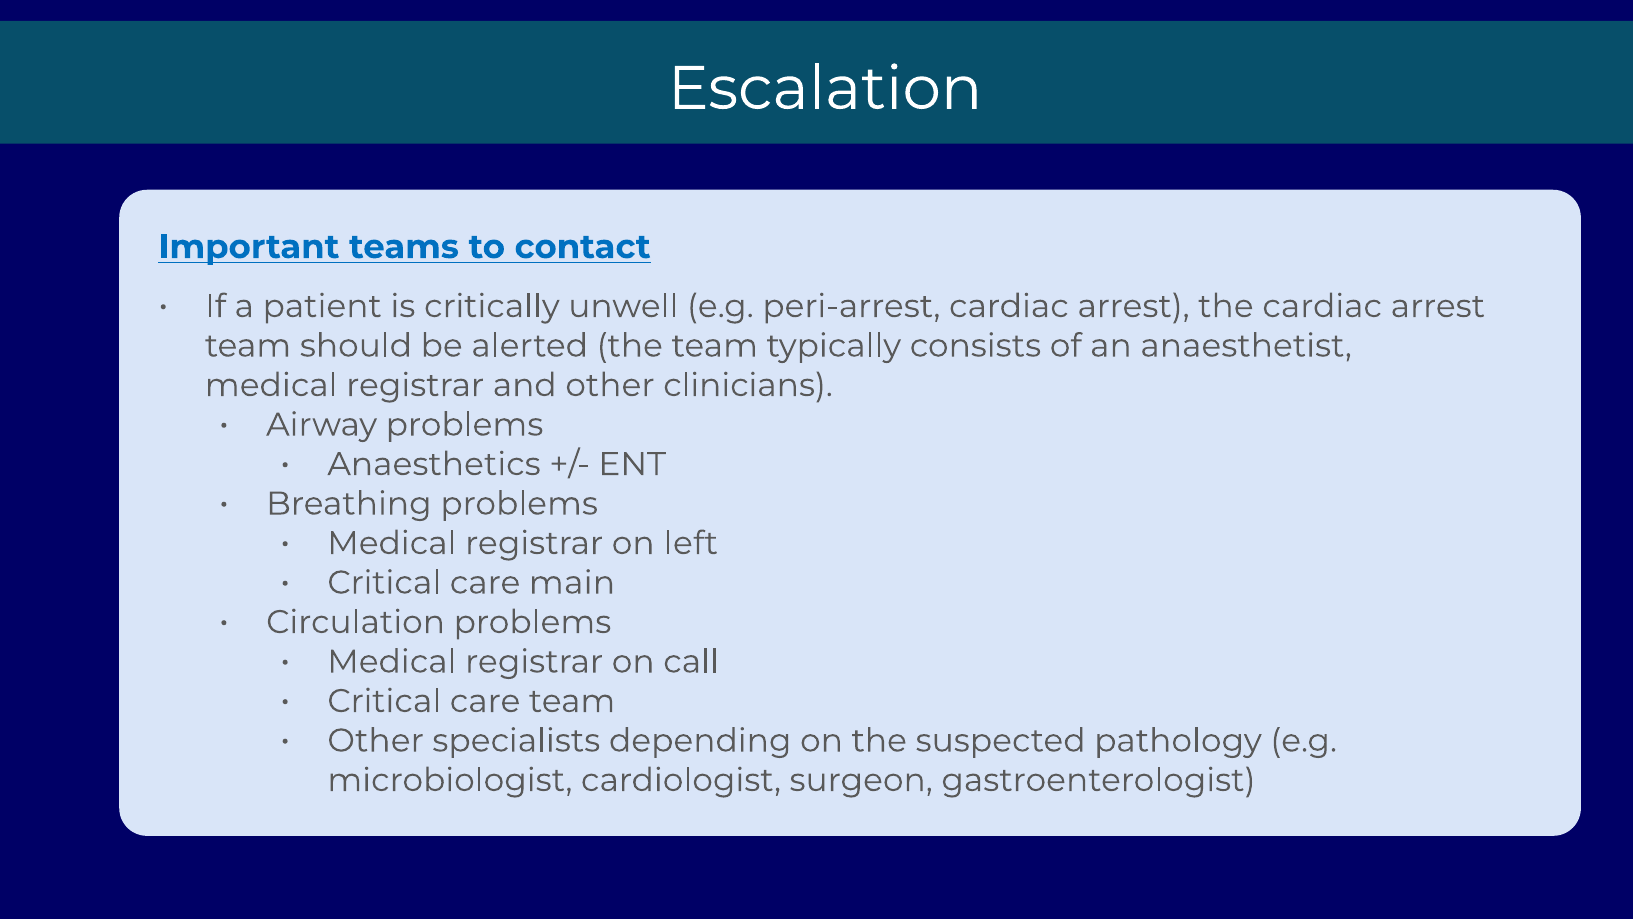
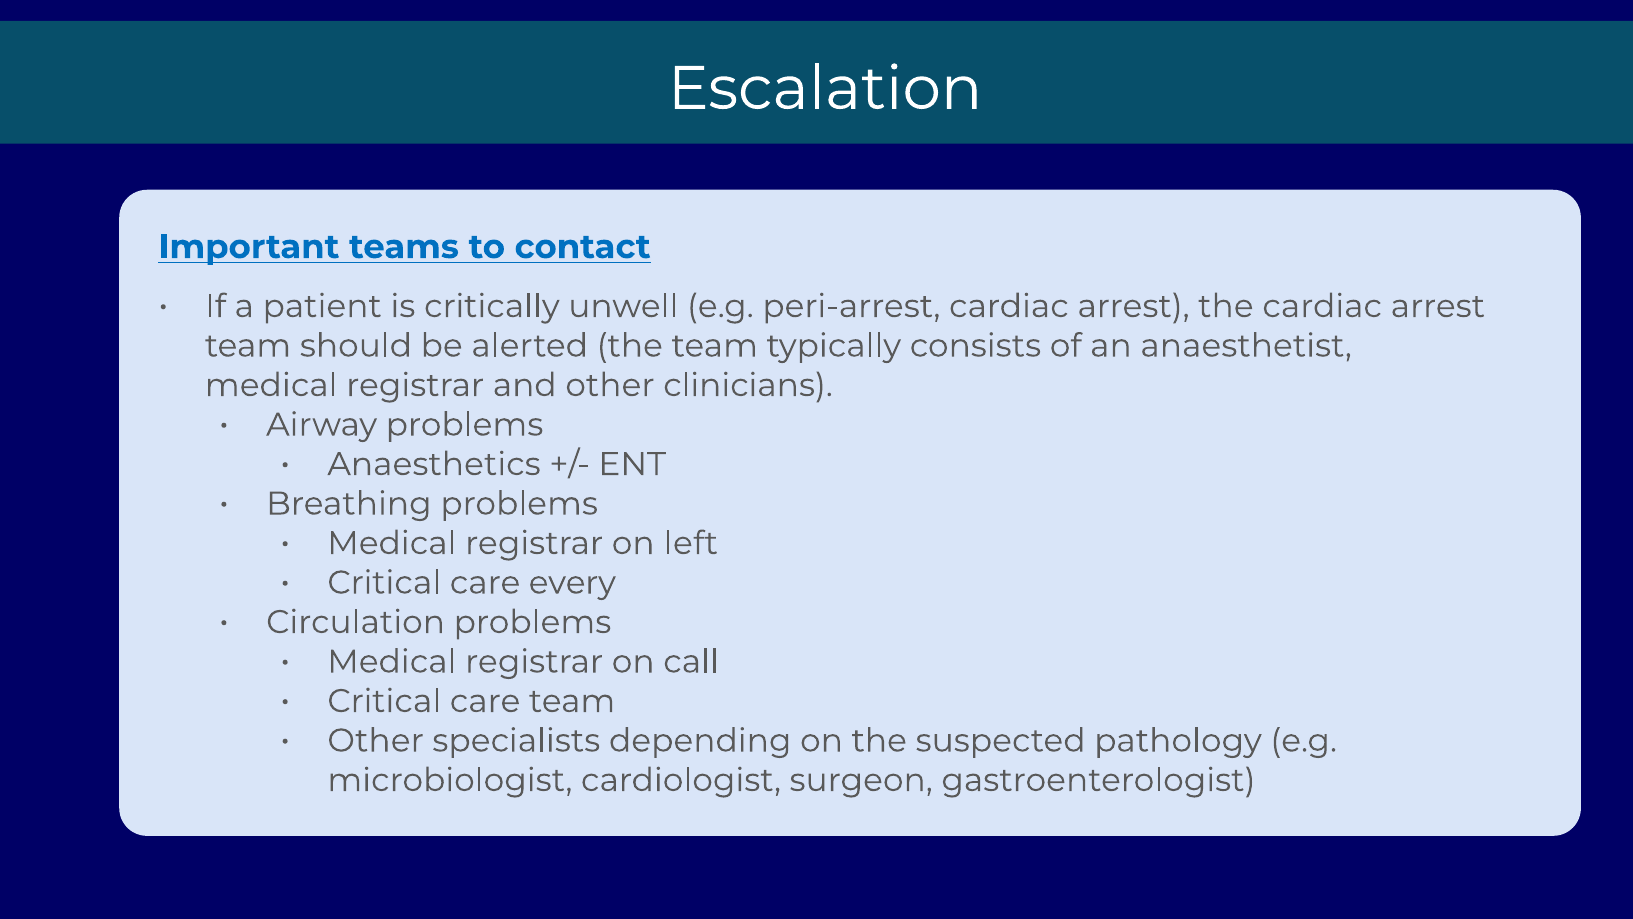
main: main -> every
